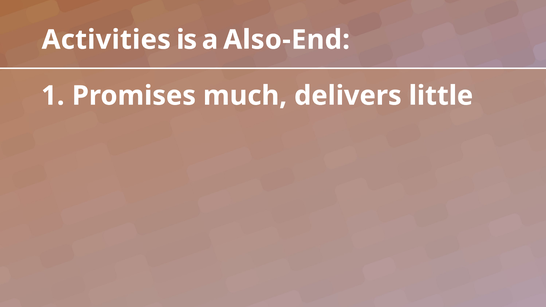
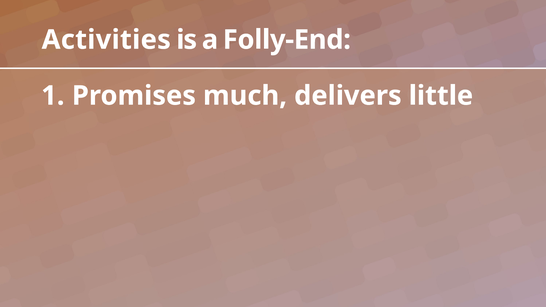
Also-End: Also-End -> Folly-End
